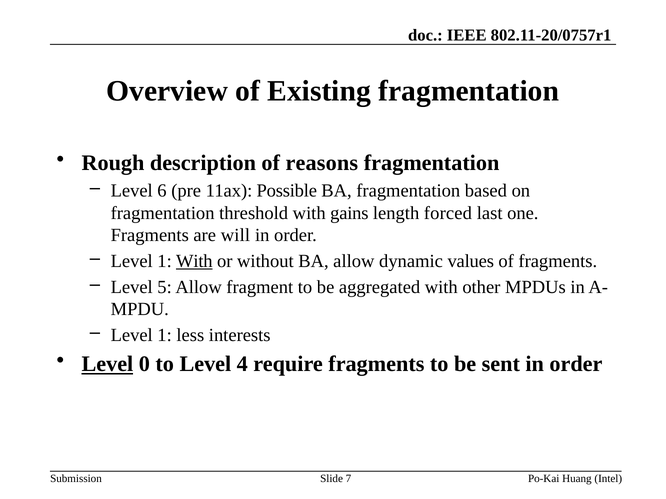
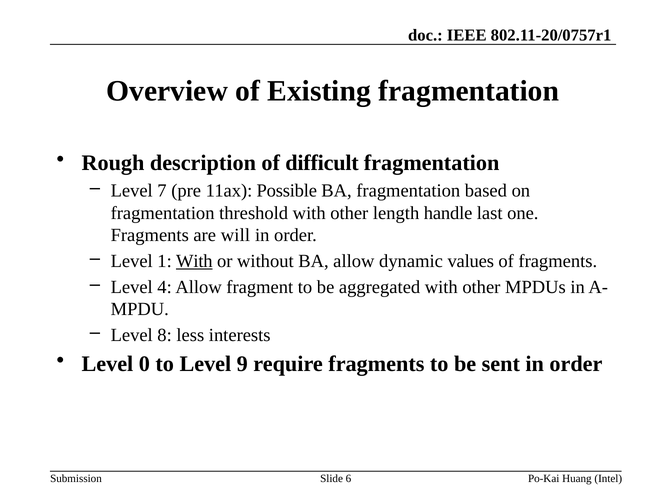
reasons: reasons -> difficult
6: 6 -> 7
threshold with gains: gains -> other
forced: forced -> handle
5: 5 -> 4
1 at (165, 335): 1 -> 8
Level at (107, 364) underline: present -> none
4: 4 -> 9
7: 7 -> 6
